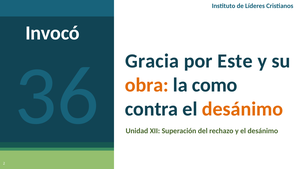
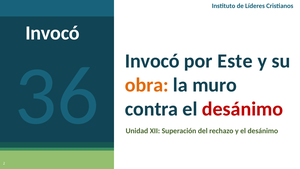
Gracia at (152, 61): Gracia -> Invocó
como: como -> muro
desánimo at (243, 109) colour: orange -> red
